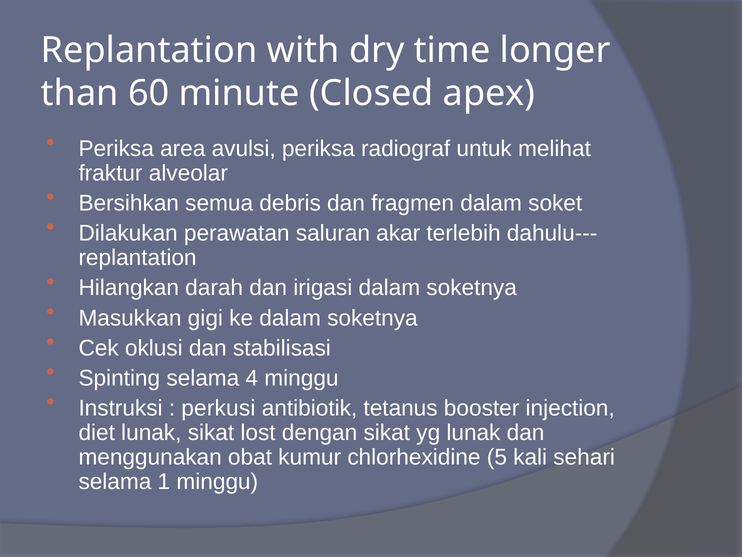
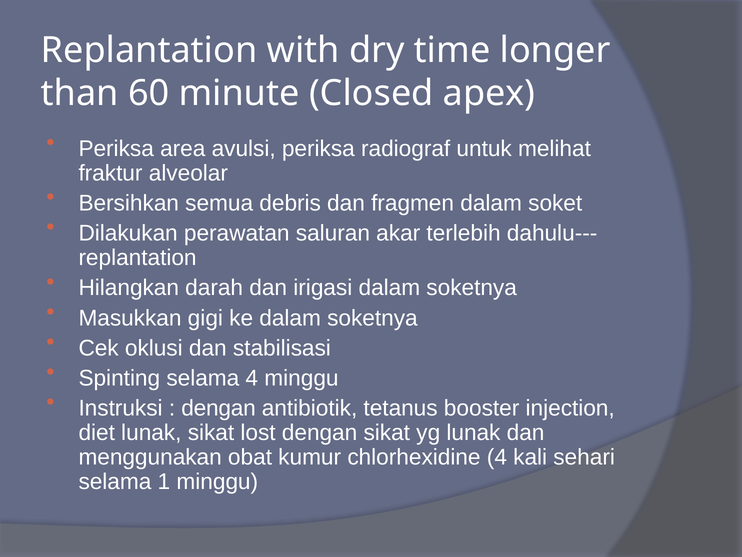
perkusi at (218, 408): perkusi -> dengan
chlorhexidine 5: 5 -> 4
